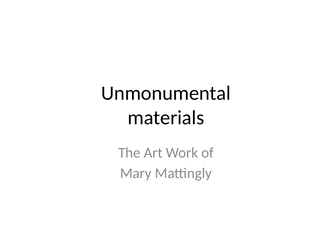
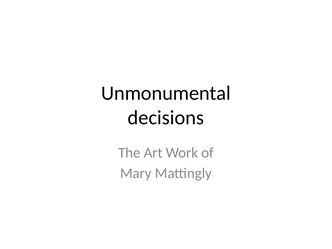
materials: materials -> decisions
